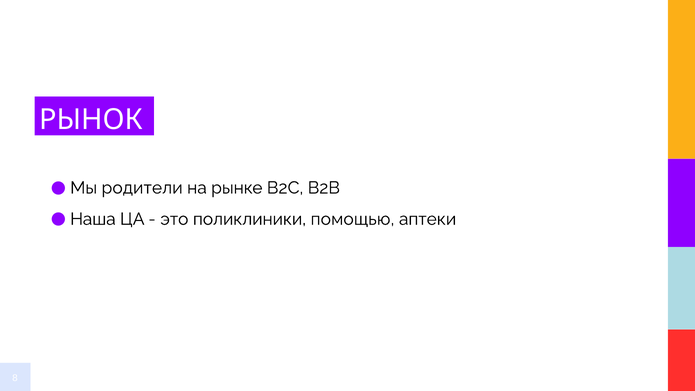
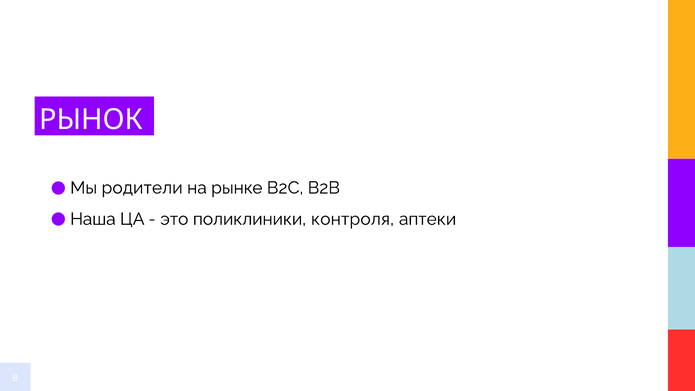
помощью: помощью -> контроля
